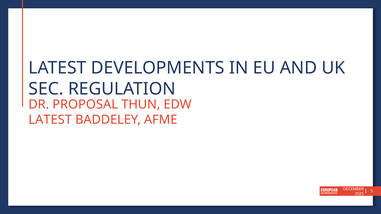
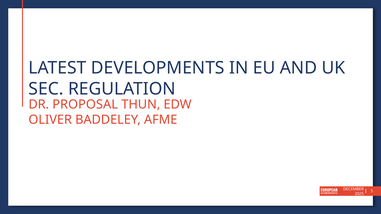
LATEST at (50, 120): LATEST -> OLIVER
